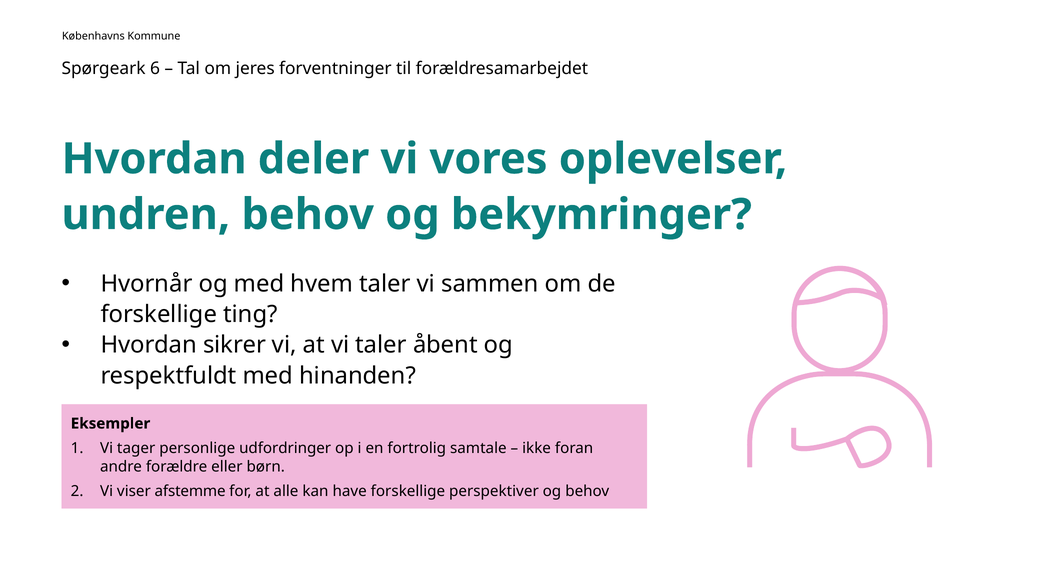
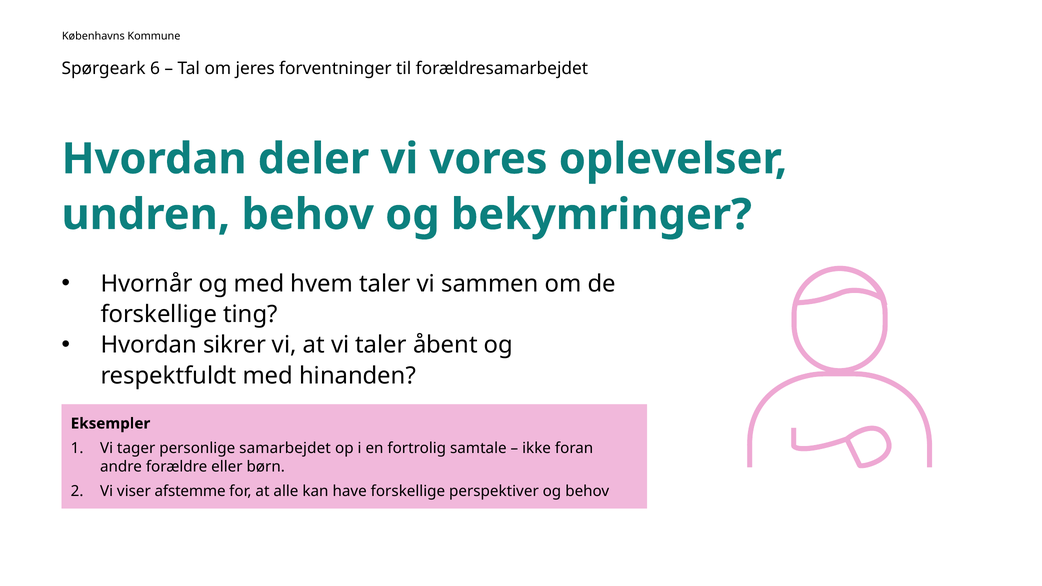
udfordringer: udfordringer -> samarbejdet
